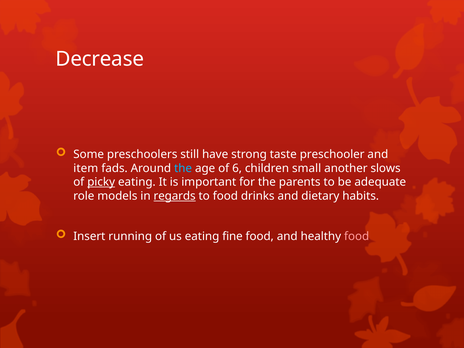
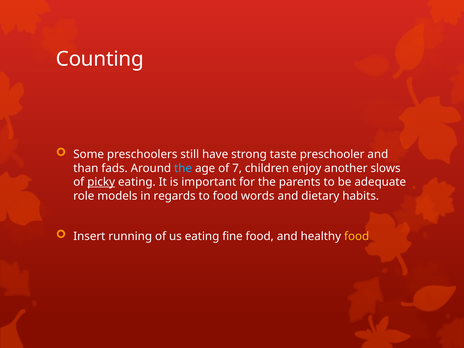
Decrease: Decrease -> Counting
item: item -> than
6: 6 -> 7
small: small -> enjoy
regards underline: present -> none
drinks: drinks -> words
food at (357, 236) colour: pink -> yellow
